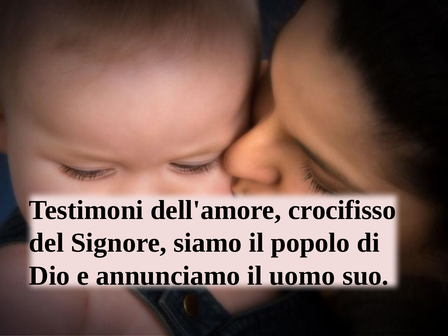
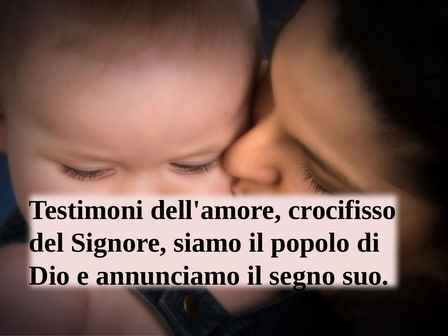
uomo: uomo -> segno
